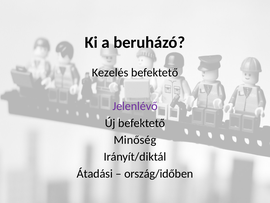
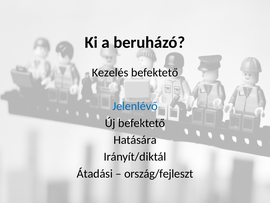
Jelenlévő colour: purple -> blue
Minőség: Minőség -> Hatására
ország/időben: ország/időben -> ország/fejleszt
